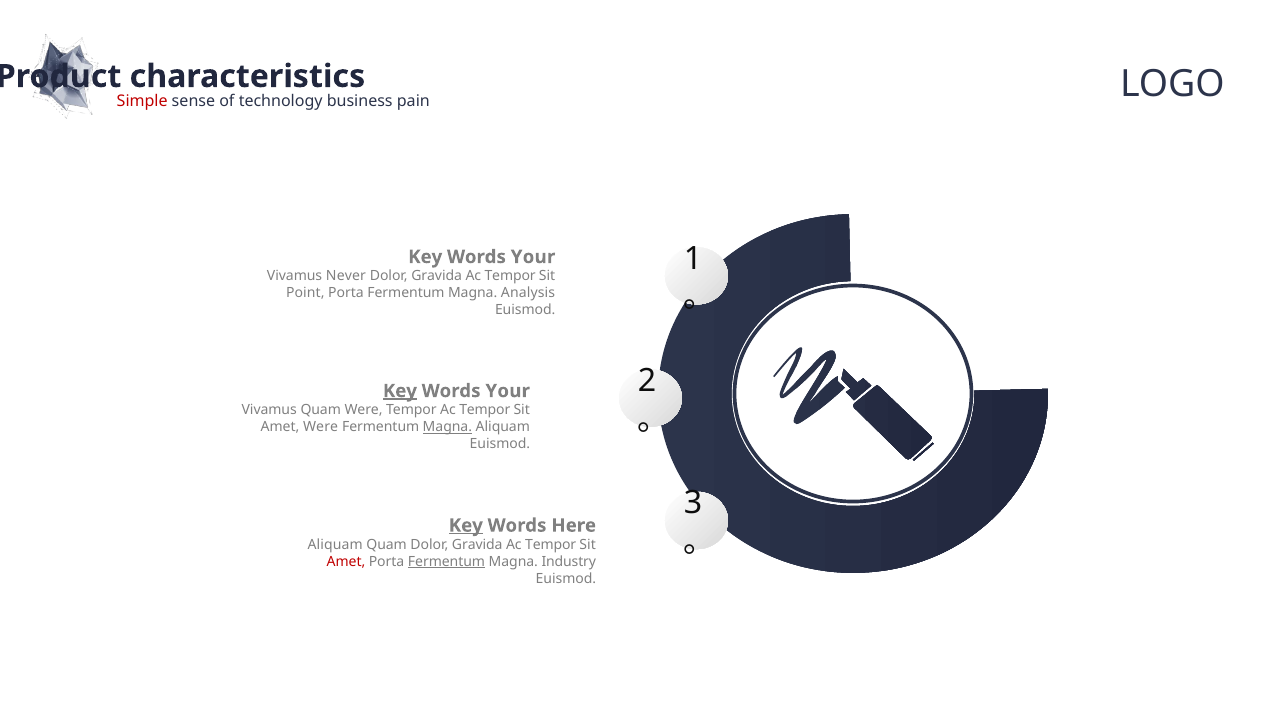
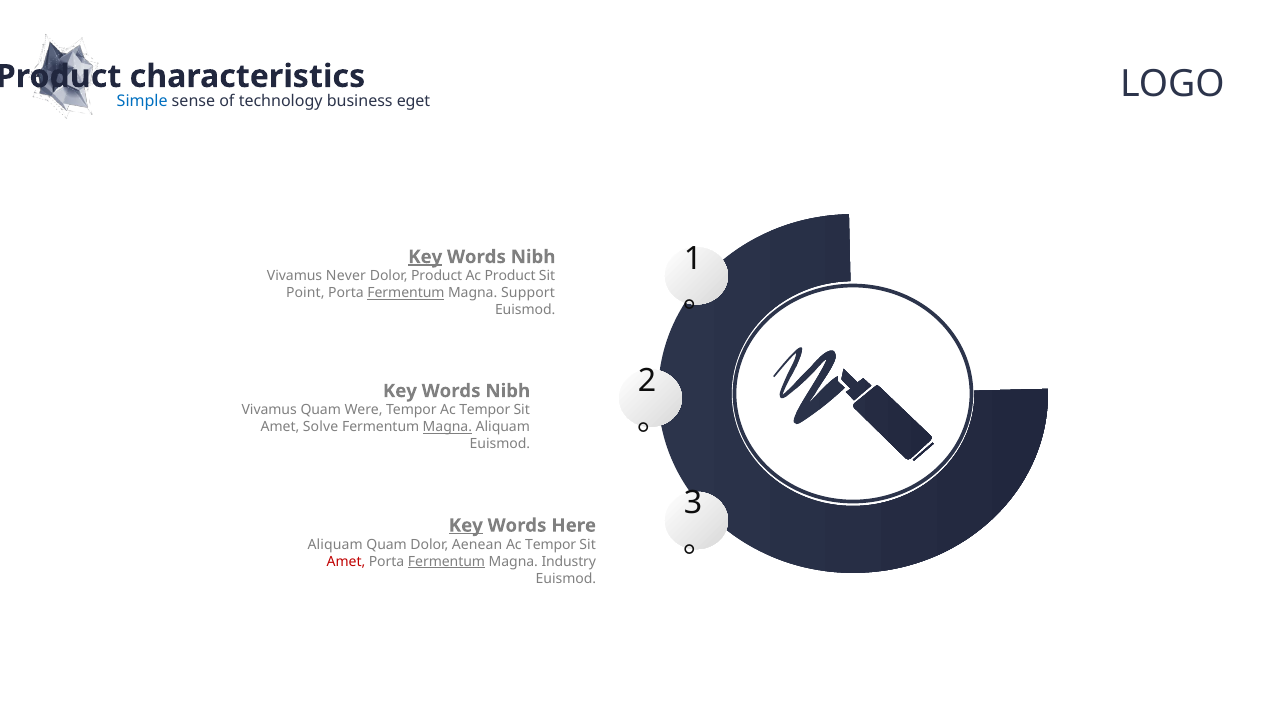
Simple colour: red -> blue
pain: pain -> eget
Key at (425, 257) underline: none -> present
Your at (533, 257): Your -> Nibh
Gravida at (437, 276): Gravida -> Product
Tempor at (510, 276): Tempor -> Product
Fermentum at (406, 293) underline: none -> present
Analysis: Analysis -> Support
Key at (400, 391) underline: present -> none
Your at (508, 391): Your -> Nibh
Amet Were: Were -> Solve
Quam Dolor Gravida: Gravida -> Aenean
